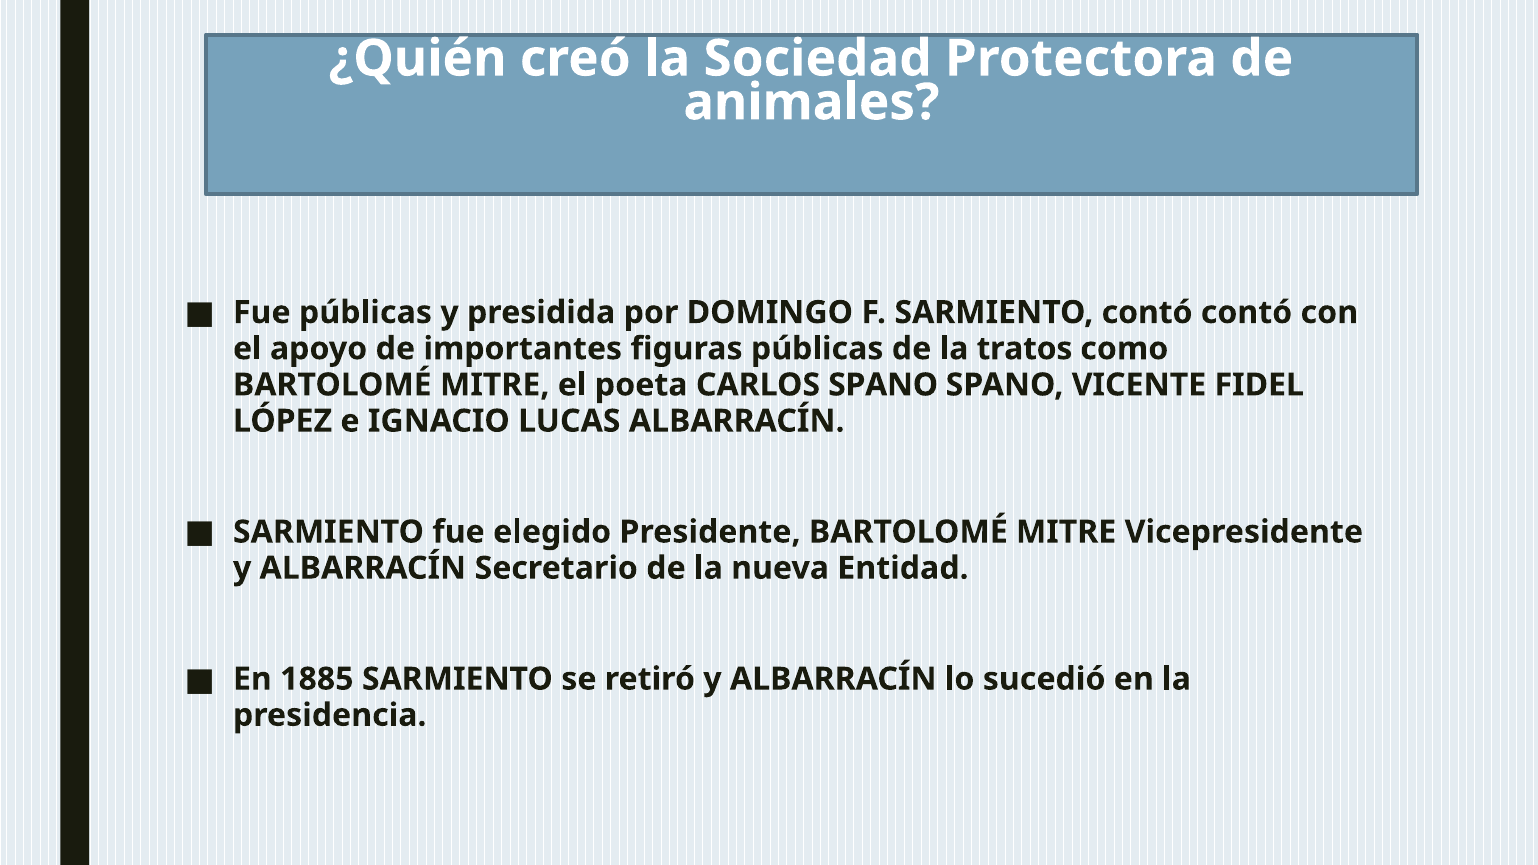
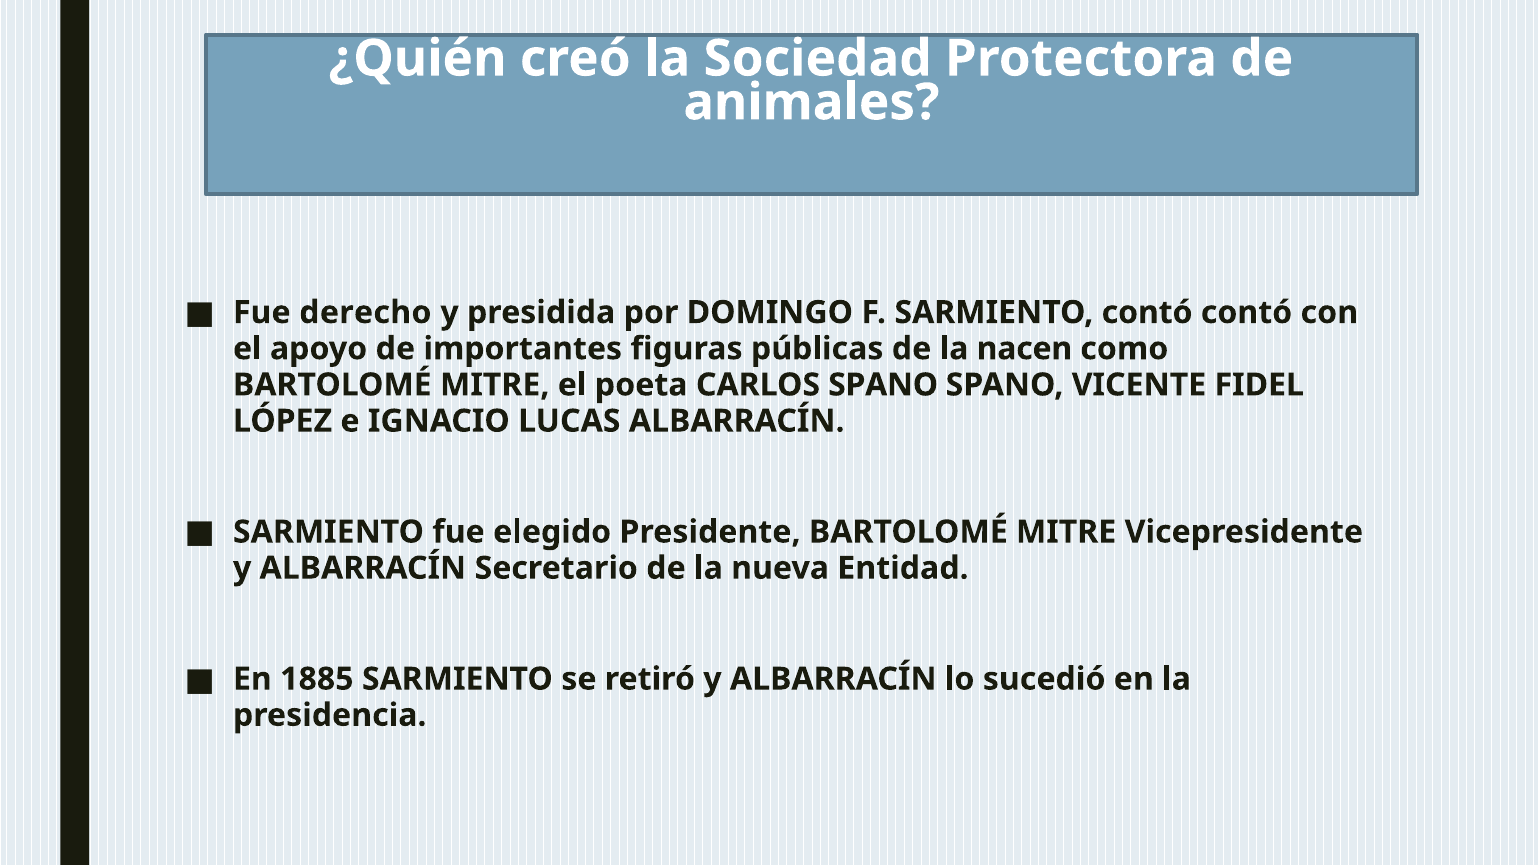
Fue públicas: públicas -> derecho
tratos: tratos -> nacen
